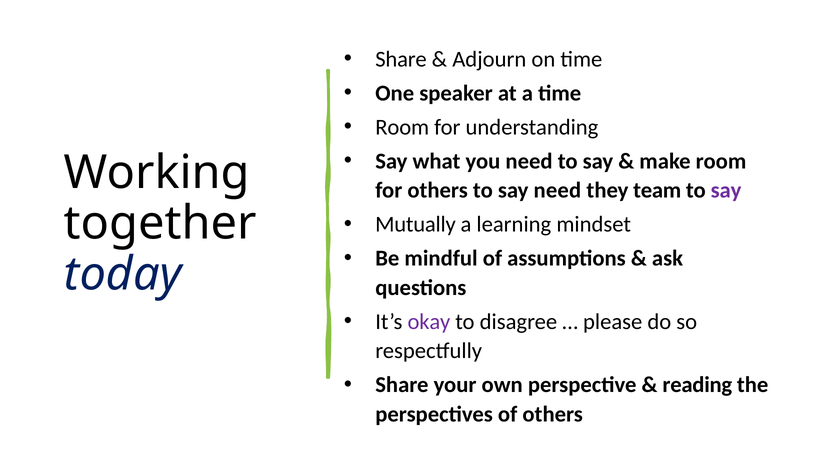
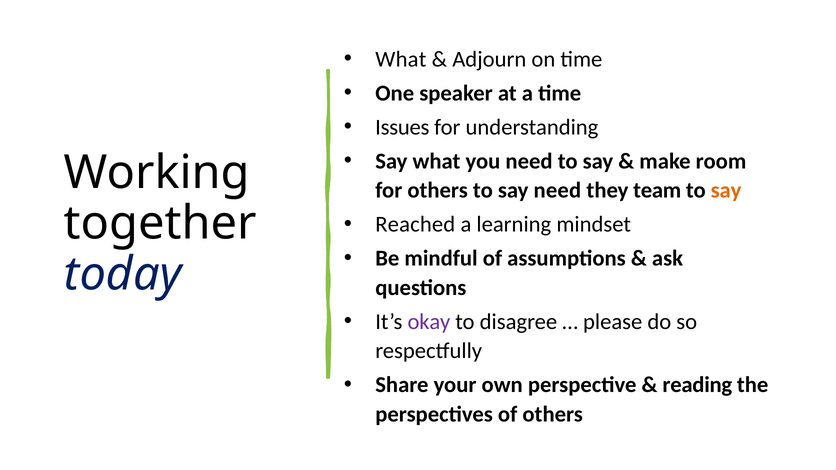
Share at (401, 59): Share -> What
Room at (402, 127): Room -> Issues
say at (726, 191) colour: purple -> orange
Mutually: Mutually -> Reached
